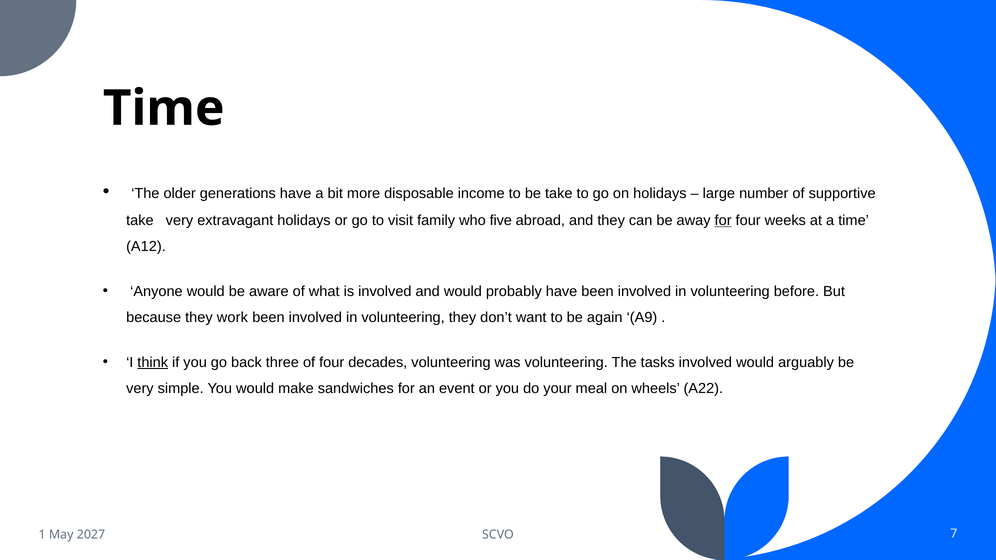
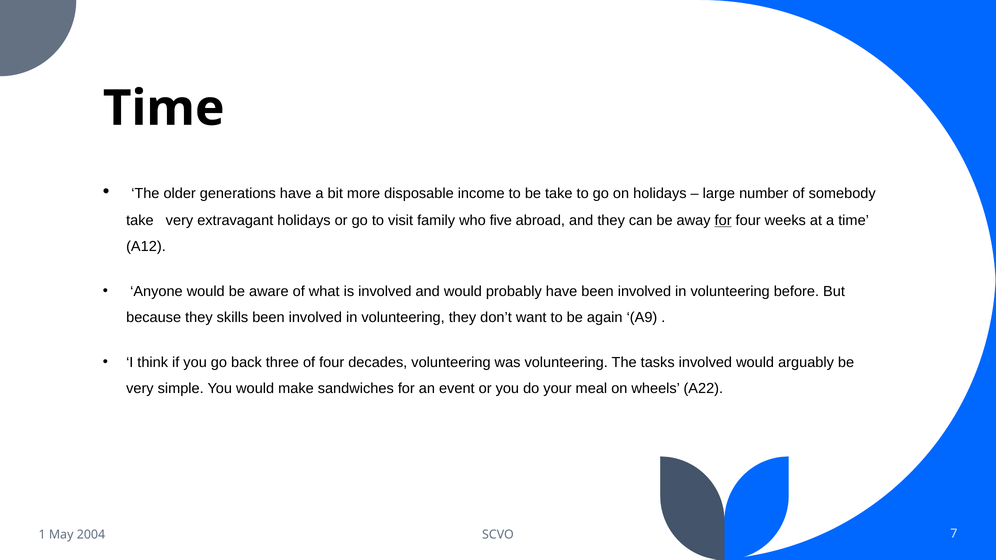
supportive: supportive -> somebody
work: work -> skills
think underline: present -> none
2027: 2027 -> 2004
